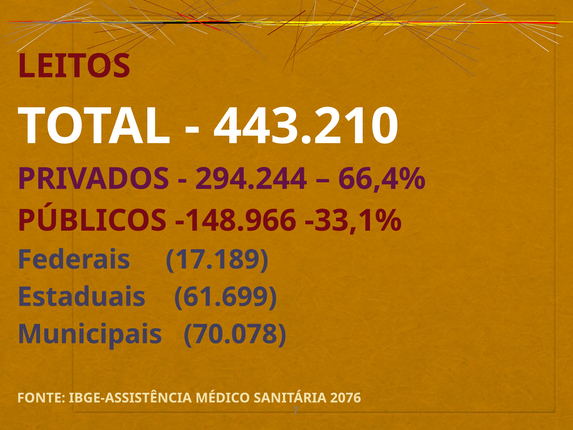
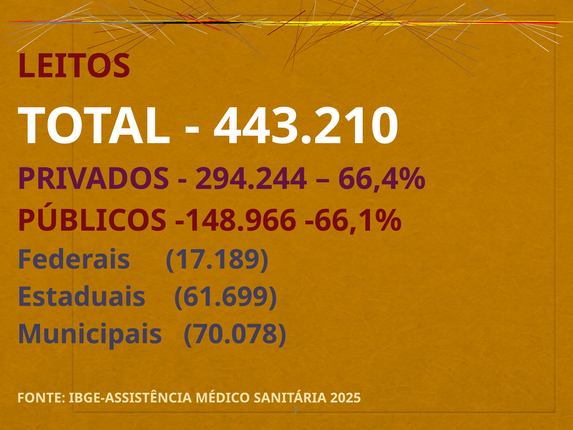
-33,1%: -33,1% -> -66,1%
2076: 2076 -> 2025
